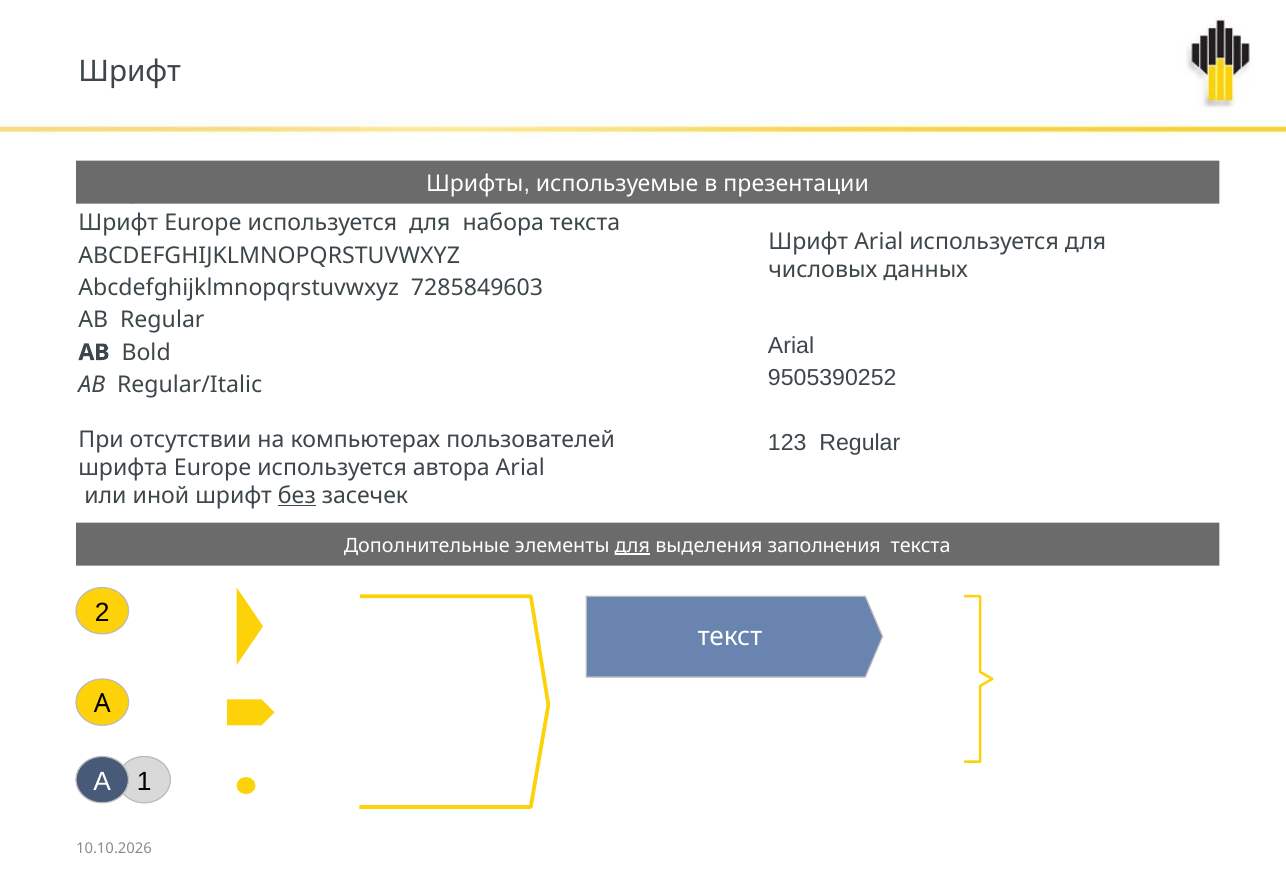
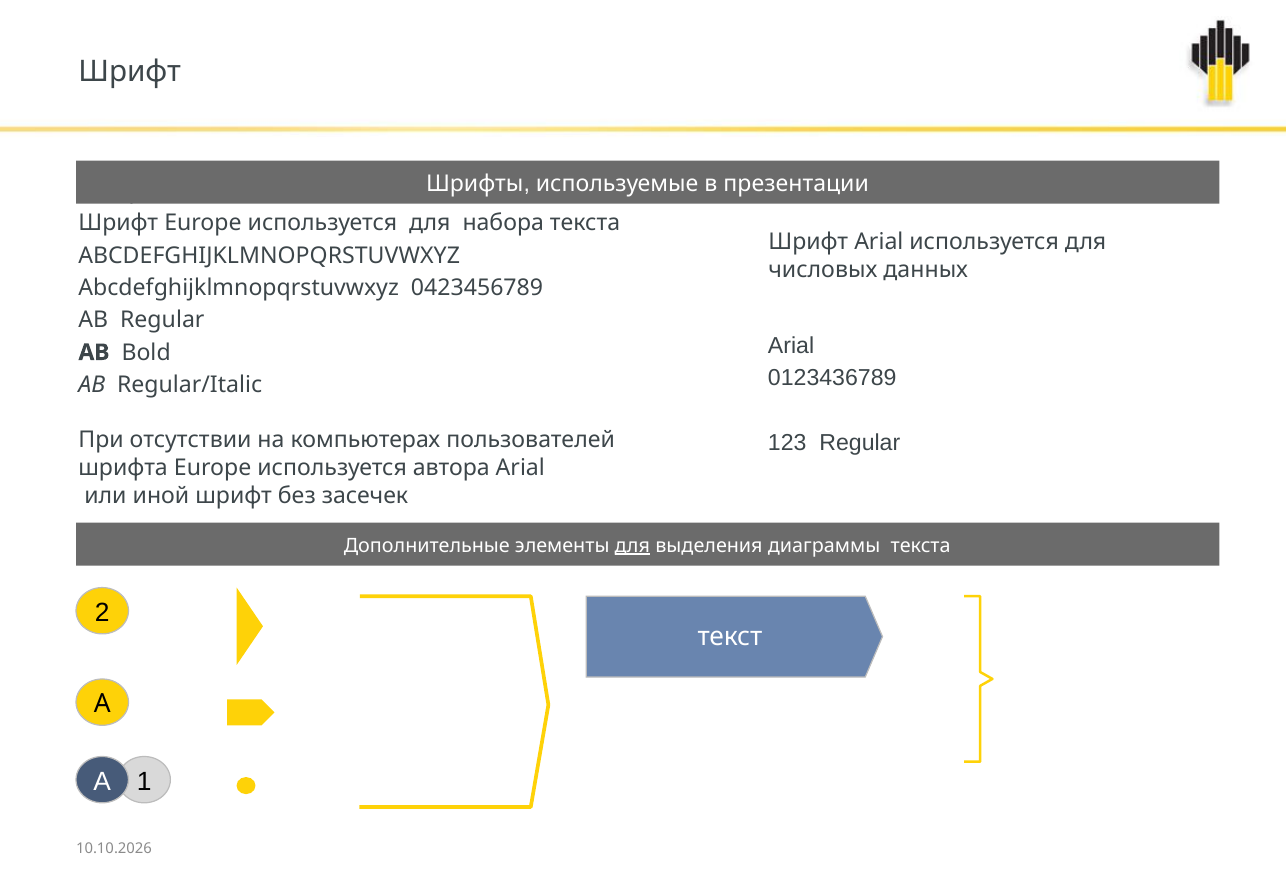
7285849603: 7285849603 -> 0423456789
9505390252: 9505390252 -> 0123436789
без underline: present -> none
заполнения: заполнения -> диаграммы
